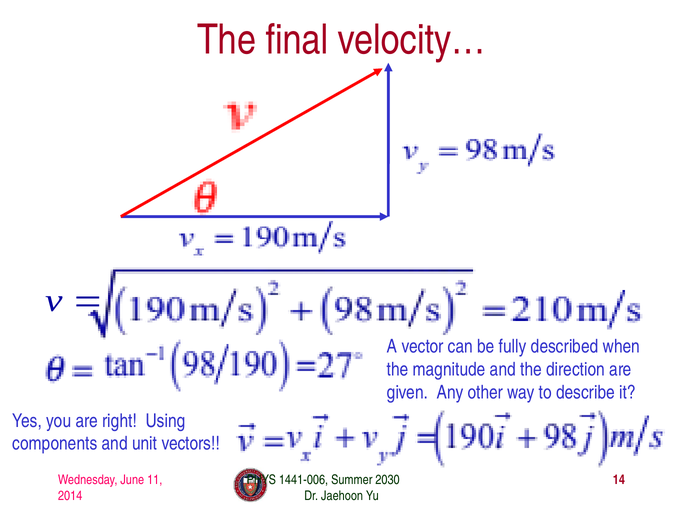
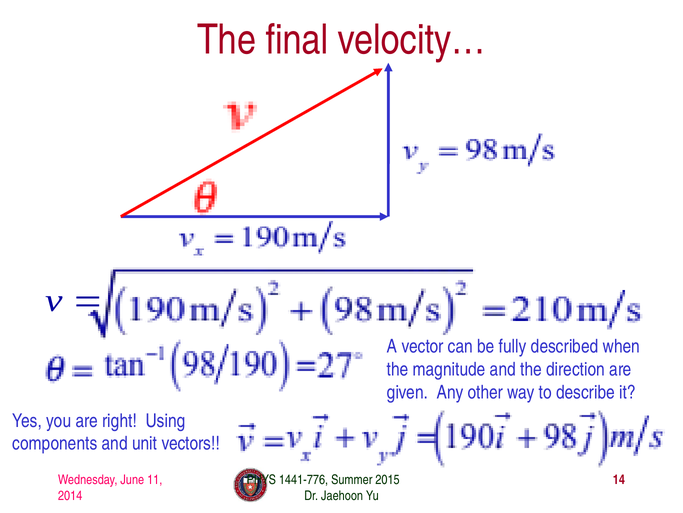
1441-006: 1441-006 -> 1441-776
2030: 2030 -> 2015
